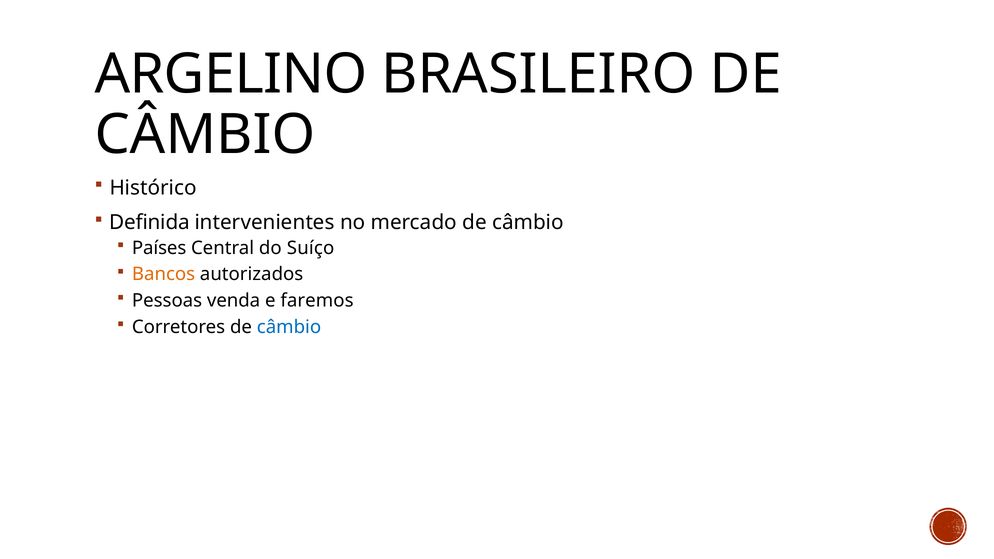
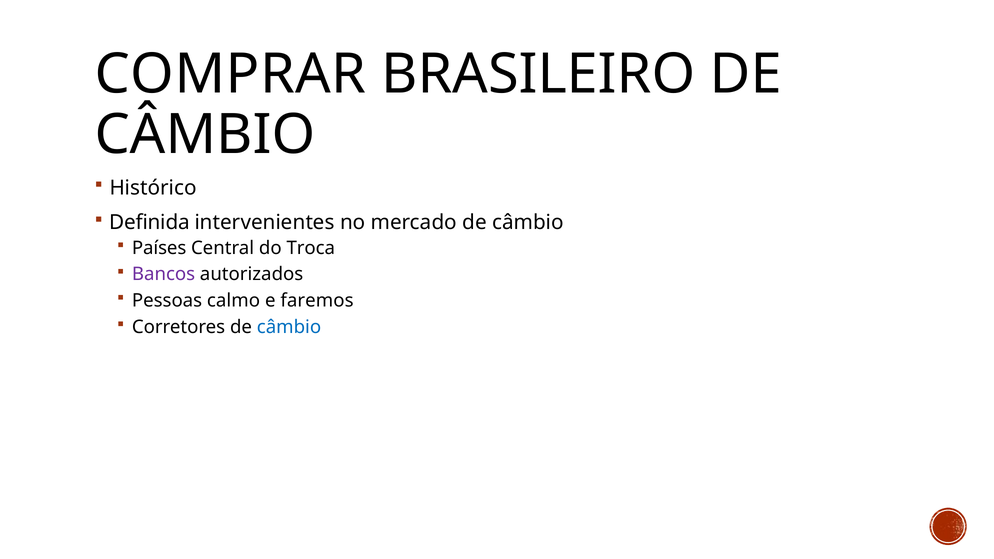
ARGELINO: ARGELINO -> COMPRAR
Suíço: Suíço -> Troca
Bancos colour: orange -> purple
venda: venda -> calmo
